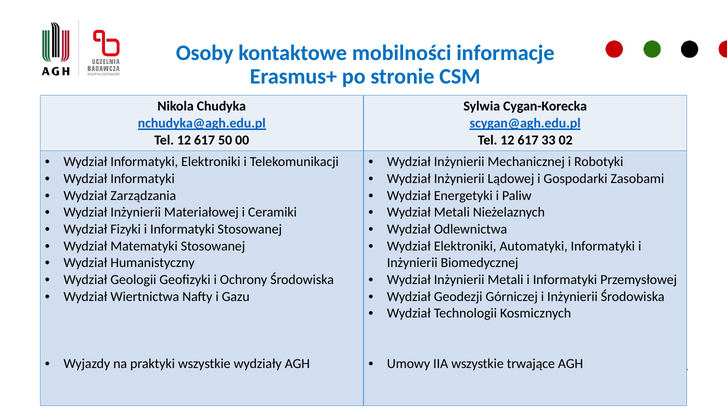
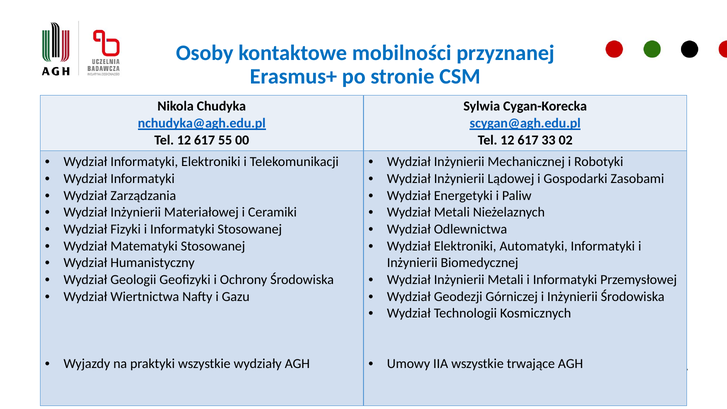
informacje: informacje -> przyznanej
50: 50 -> 55
